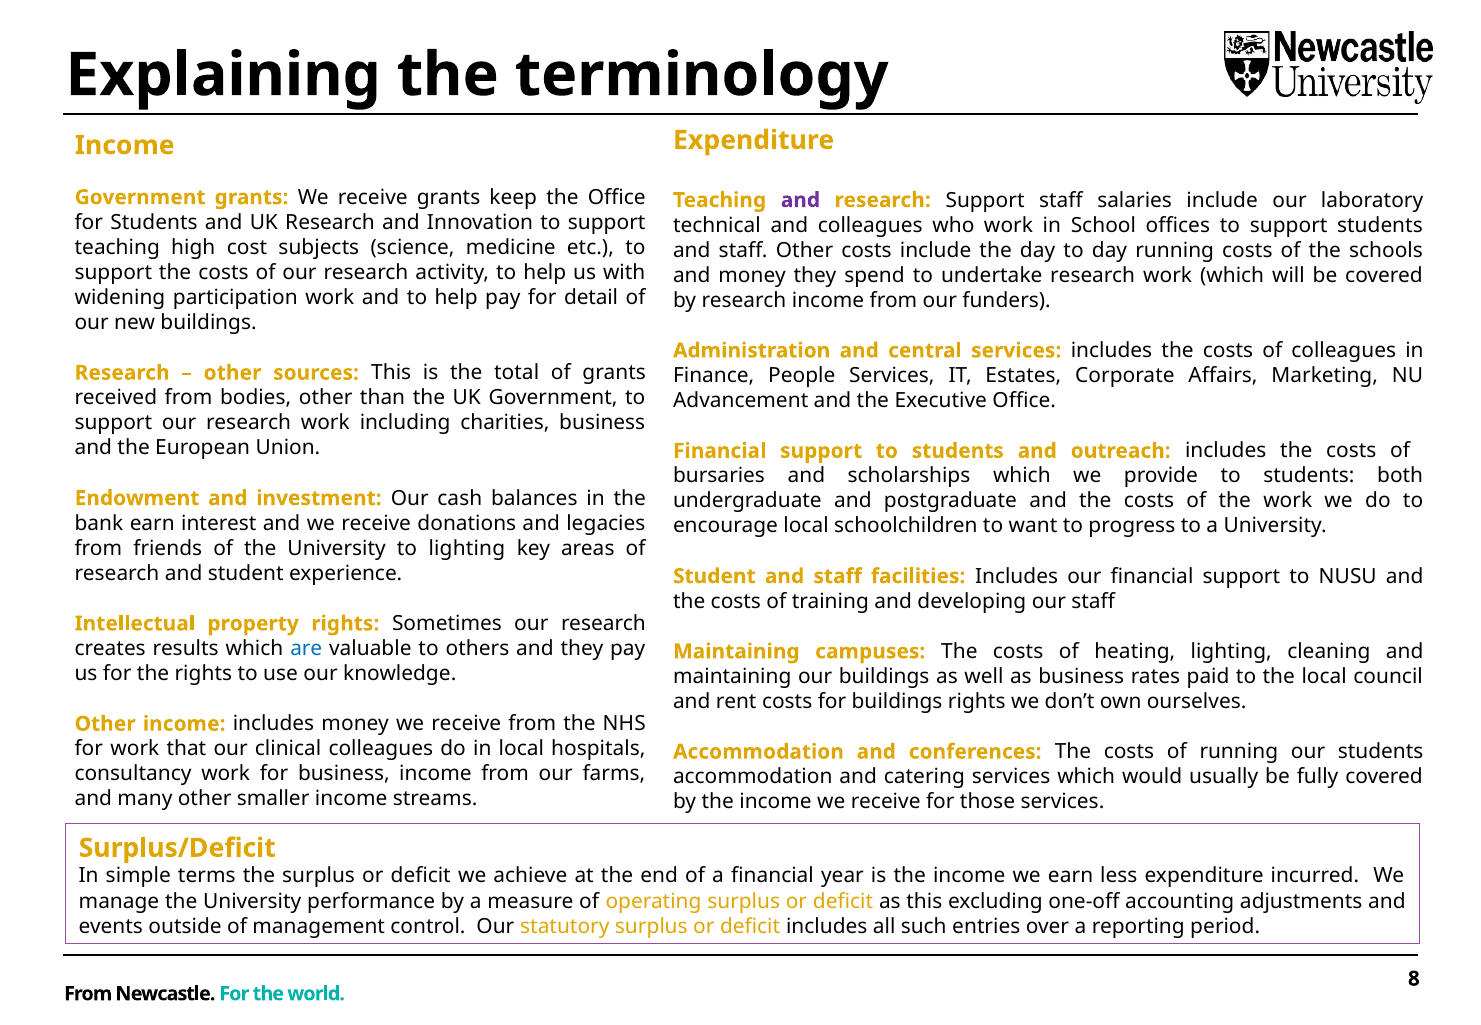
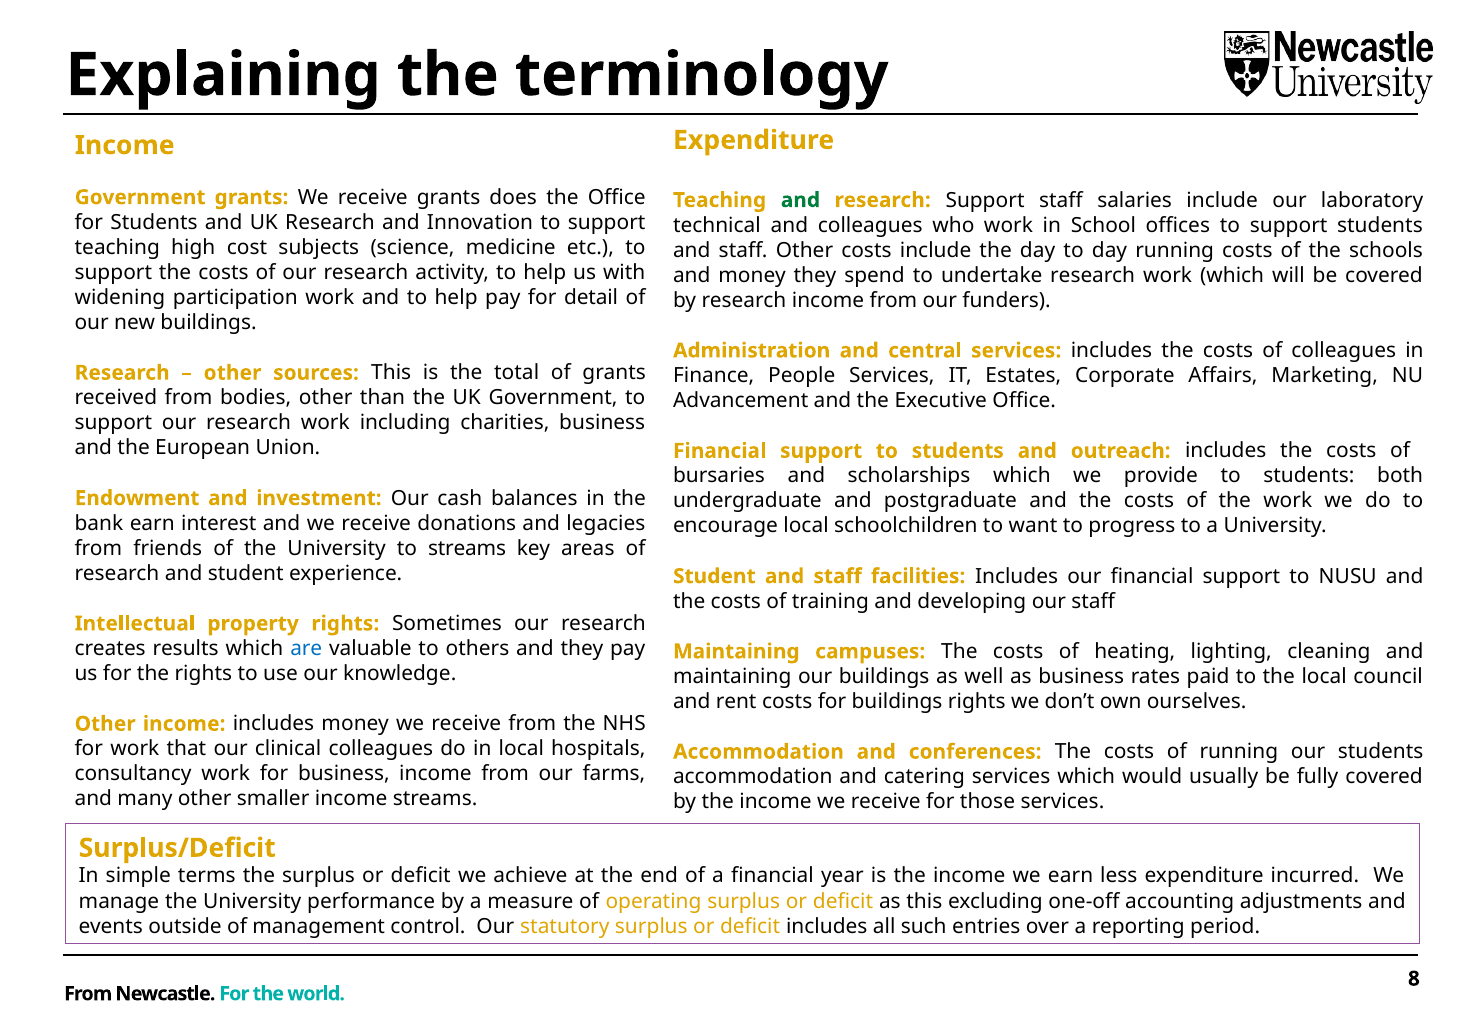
keep: keep -> does
and at (800, 200) colour: purple -> green
to lighting: lighting -> streams
